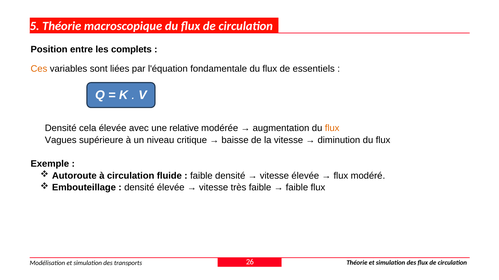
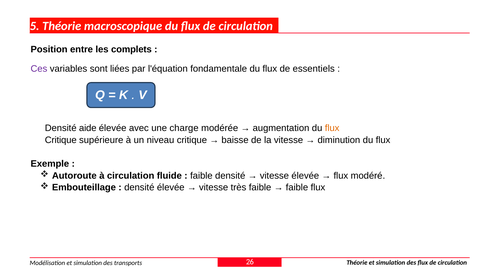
Ces colour: orange -> purple
cela: cela -> aide
relative: relative -> charge
Vagues at (61, 140): Vagues -> Critique
